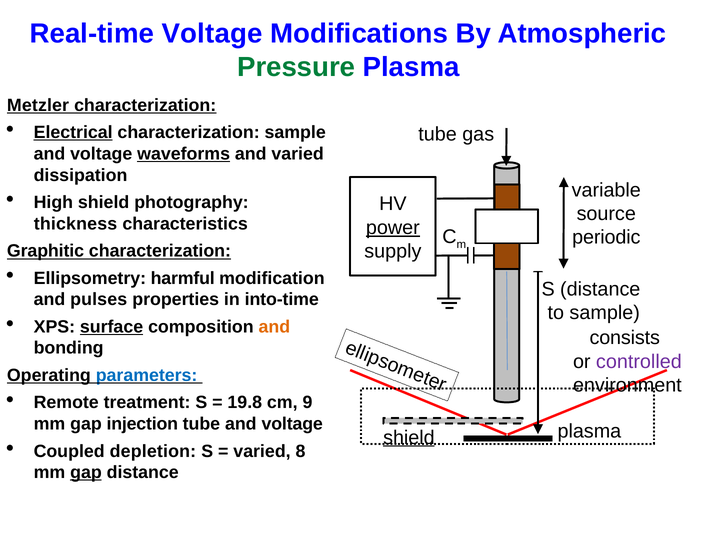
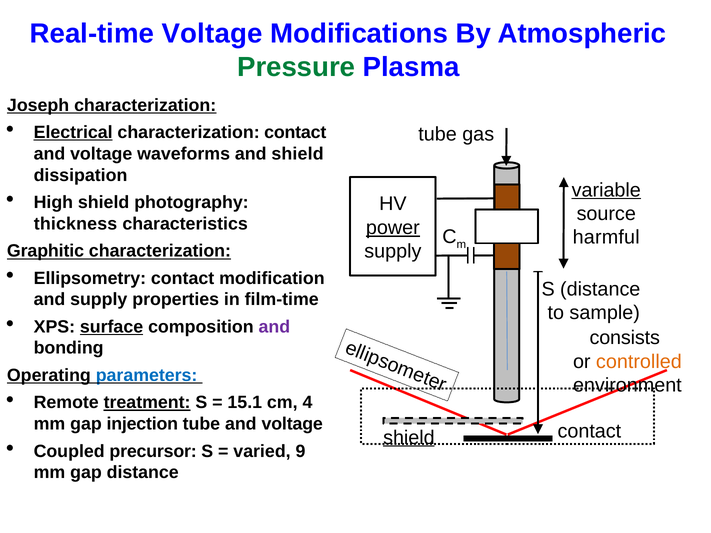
Metzler: Metzler -> Joseph
characterization sample: sample -> contact
waveforms underline: present -> none
and varied: varied -> shield
variable underline: none -> present
periodic: periodic -> harmful
Ellipsometry harmful: harmful -> contact
and pulses: pulses -> supply
into-time: into-time -> film-time
and at (274, 327) colour: orange -> purple
controlled colour: purple -> orange
treatment underline: none -> present
19.8: 19.8 -> 15.1
9: 9 -> 4
plasma at (589, 431): plasma -> contact
depletion: depletion -> precursor
8: 8 -> 9
gap at (86, 473) underline: present -> none
